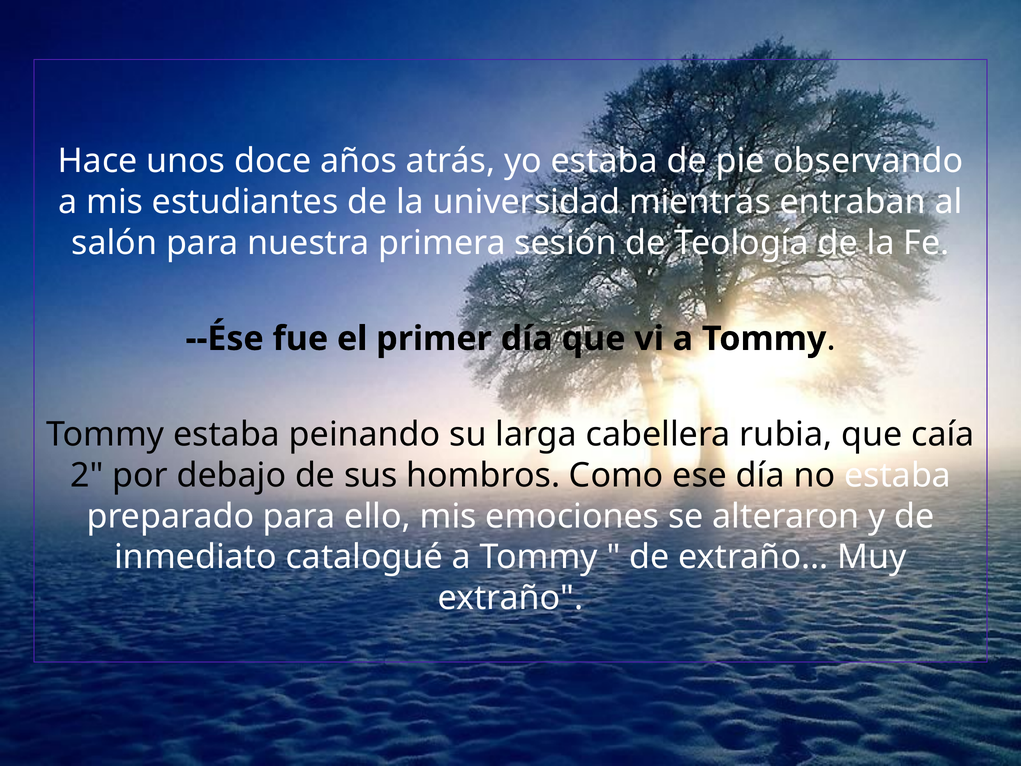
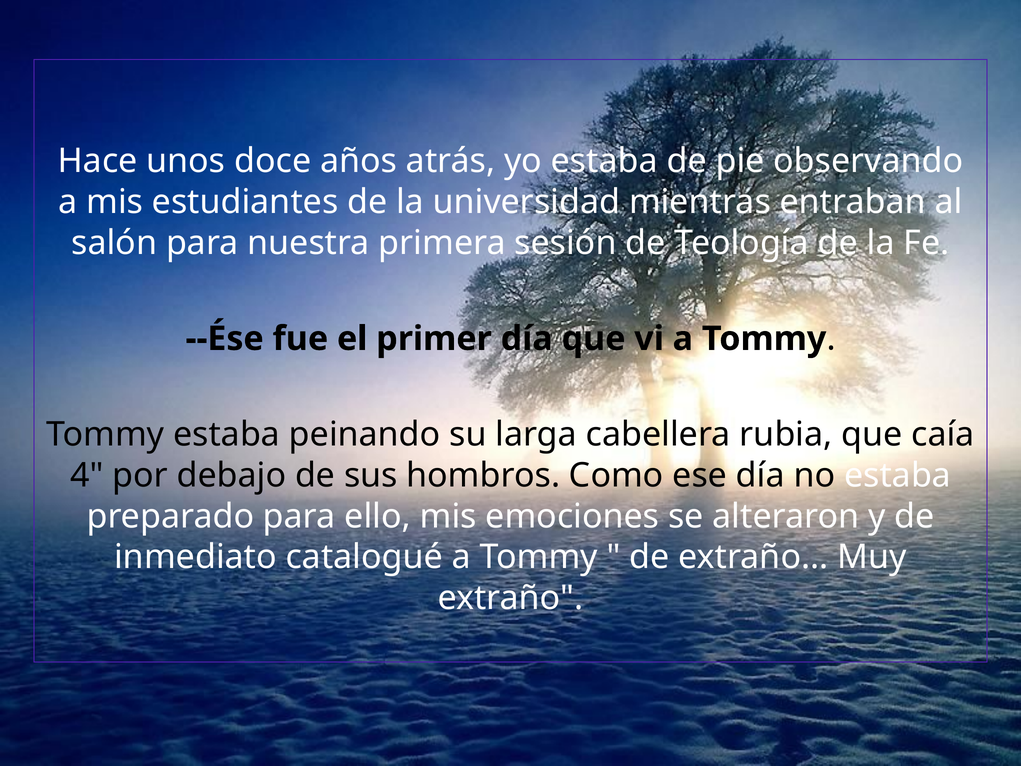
2: 2 -> 4
